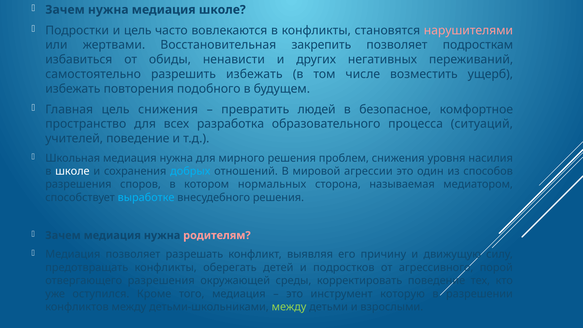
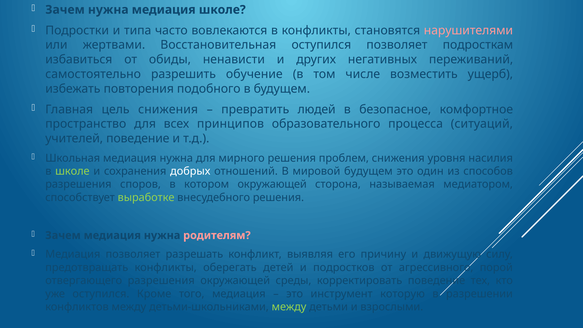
и цель: цель -> типа
Восстановительная закрепить: закрепить -> оступился
разрешить избежать: избежать -> обучение
разработка: разработка -> принципов
школе at (72, 171) colour: white -> light green
добрых colour: light blue -> white
мировой агрессии: агрессии -> будущем
котором нормальных: нормальных -> окружающей
выработке colour: light blue -> light green
